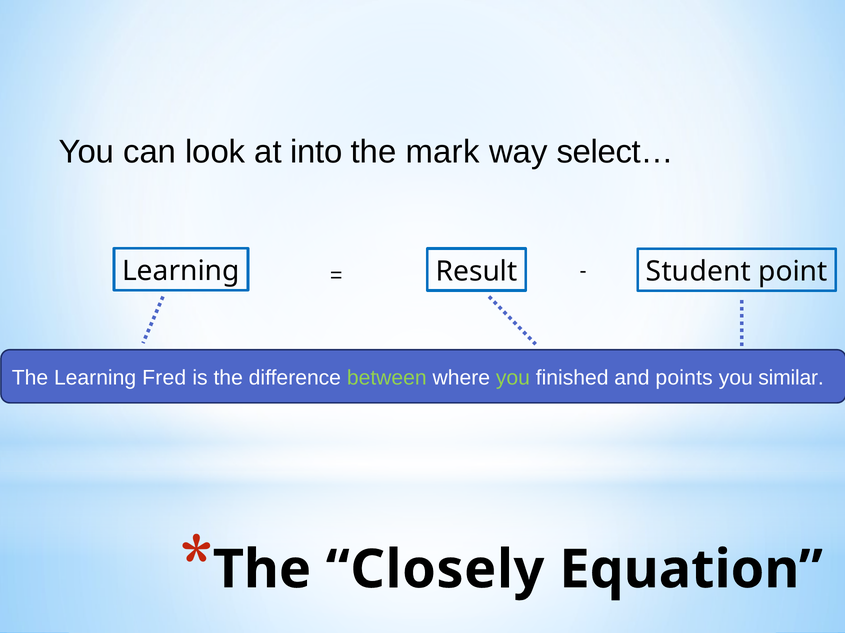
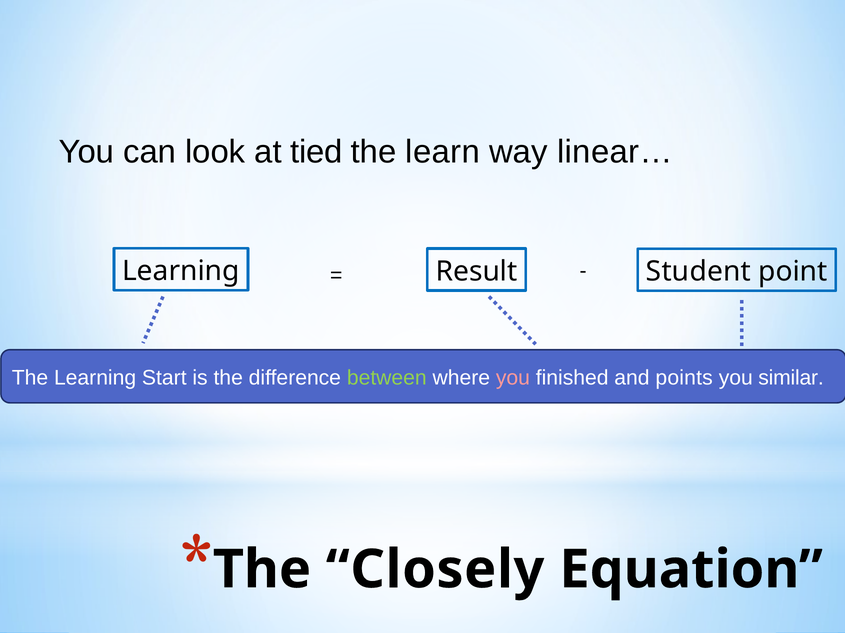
into: into -> tied
mark: mark -> learn
select…: select… -> linear…
Fred: Fred -> Start
you at (513, 378) colour: light green -> pink
